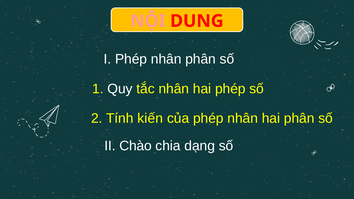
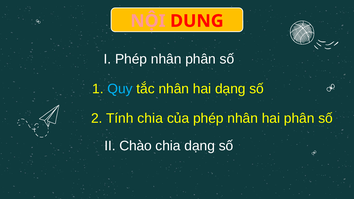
Quy colour: white -> light blue
hai phép: phép -> dạng
Tính kiến: kiến -> chia
